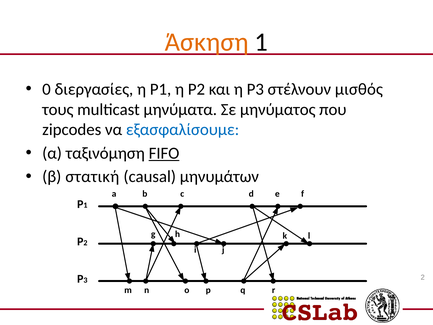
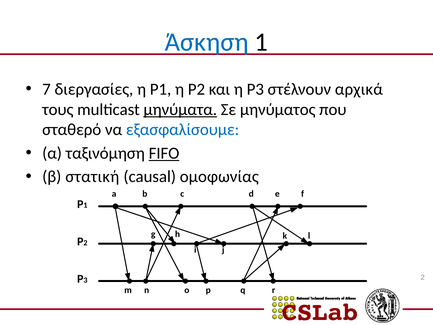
Άσκηση colour: orange -> blue
0: 0 -> 7
μισθός: μισθός -> αρχικά
μηνύματα underline: none -> present
zipcodes: zipcodes -> σταθερό
μηνυμάτων: μηνυμάτων -> ομοφωνίας
